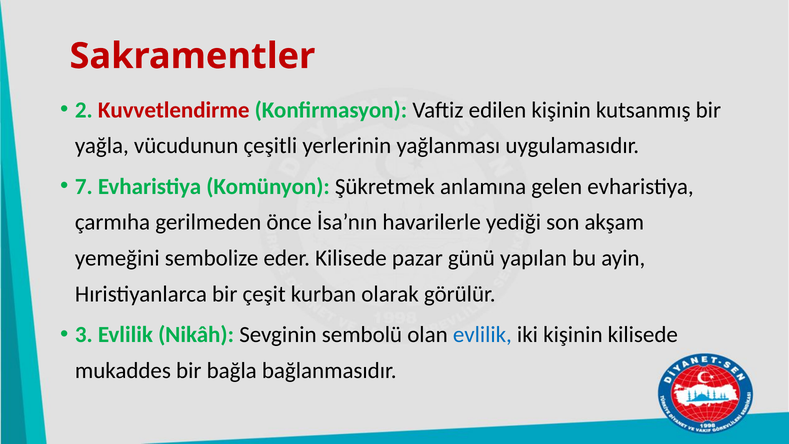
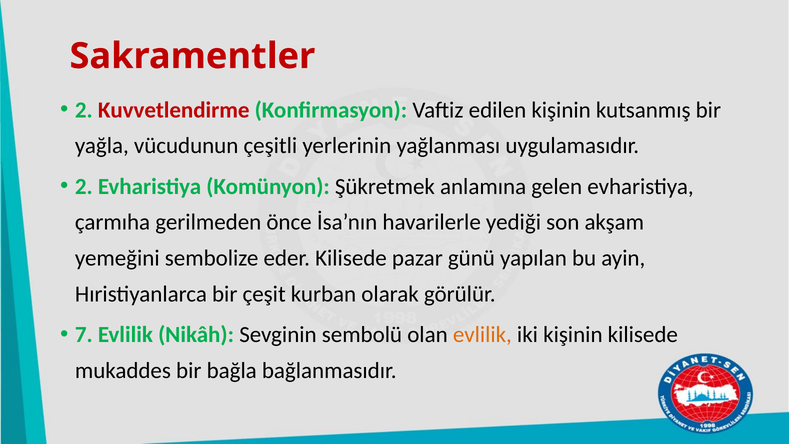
7 at (84, 186): 7 -> 2
3: 3 -> 7
evlilik at (482, 335) colour: blue -> orange
